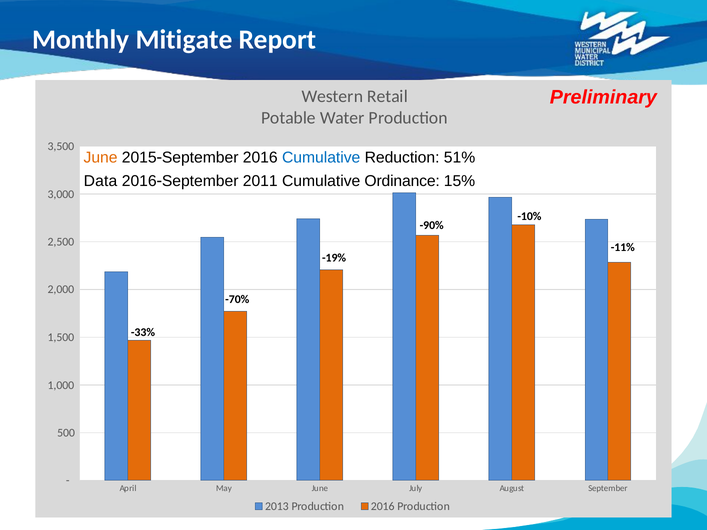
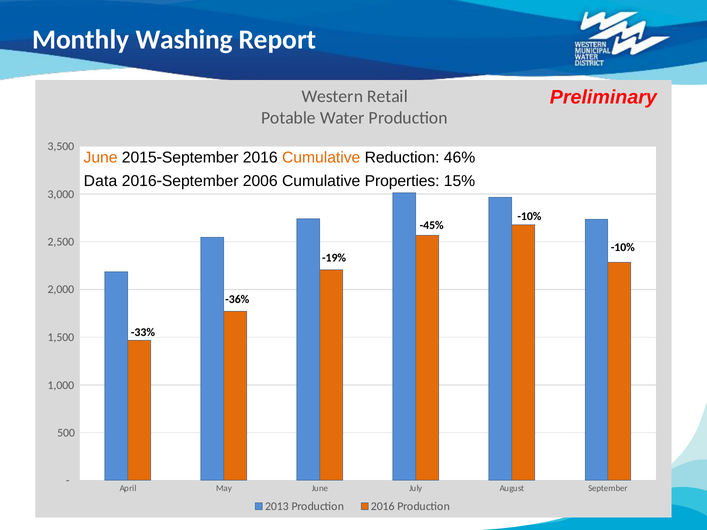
Mitigate: Mitigate -> Washing
Cumulative at (321, 158) colour: blue -> orange
51%: 51% -> 46%
2011: 2011 -> 2006
Ordinance: Ordinance -> Properties
-90%: -90% -> -45%
-11% at (623, 248): -11% -> -10%
-70%: -70% -> -36%
